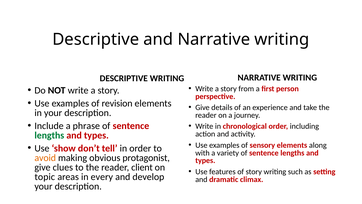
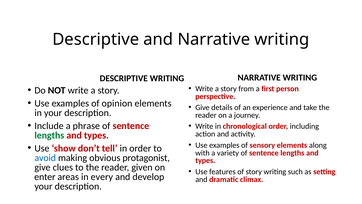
revision: revision -> opinion
avoid colour: orange -> blue
client: client -> given
topic: topic -> enter
